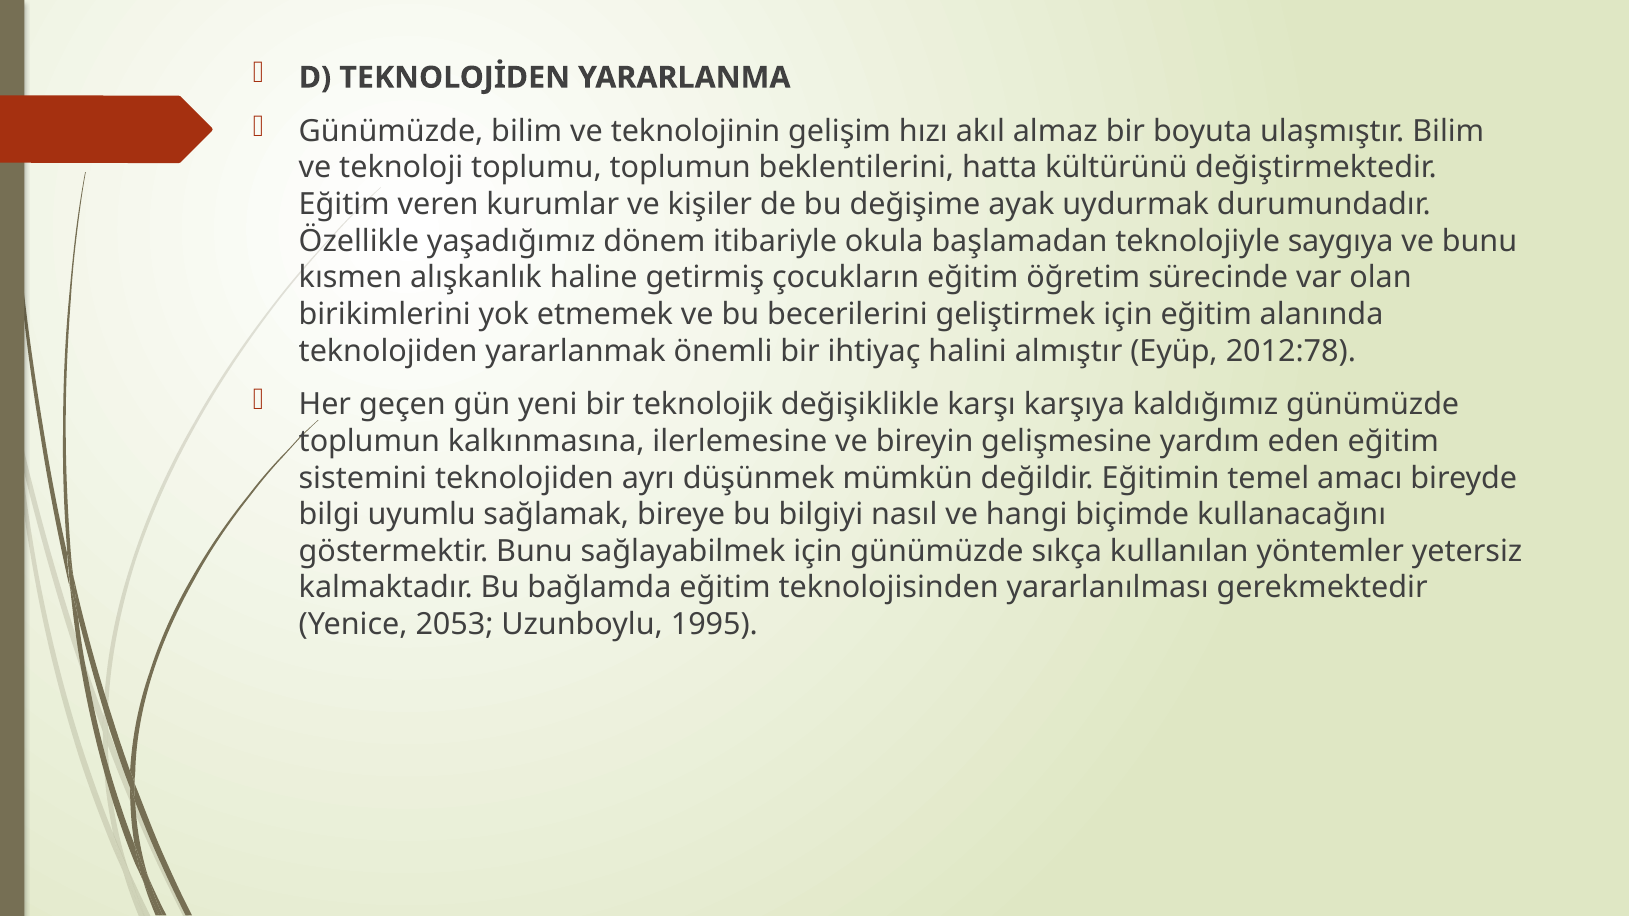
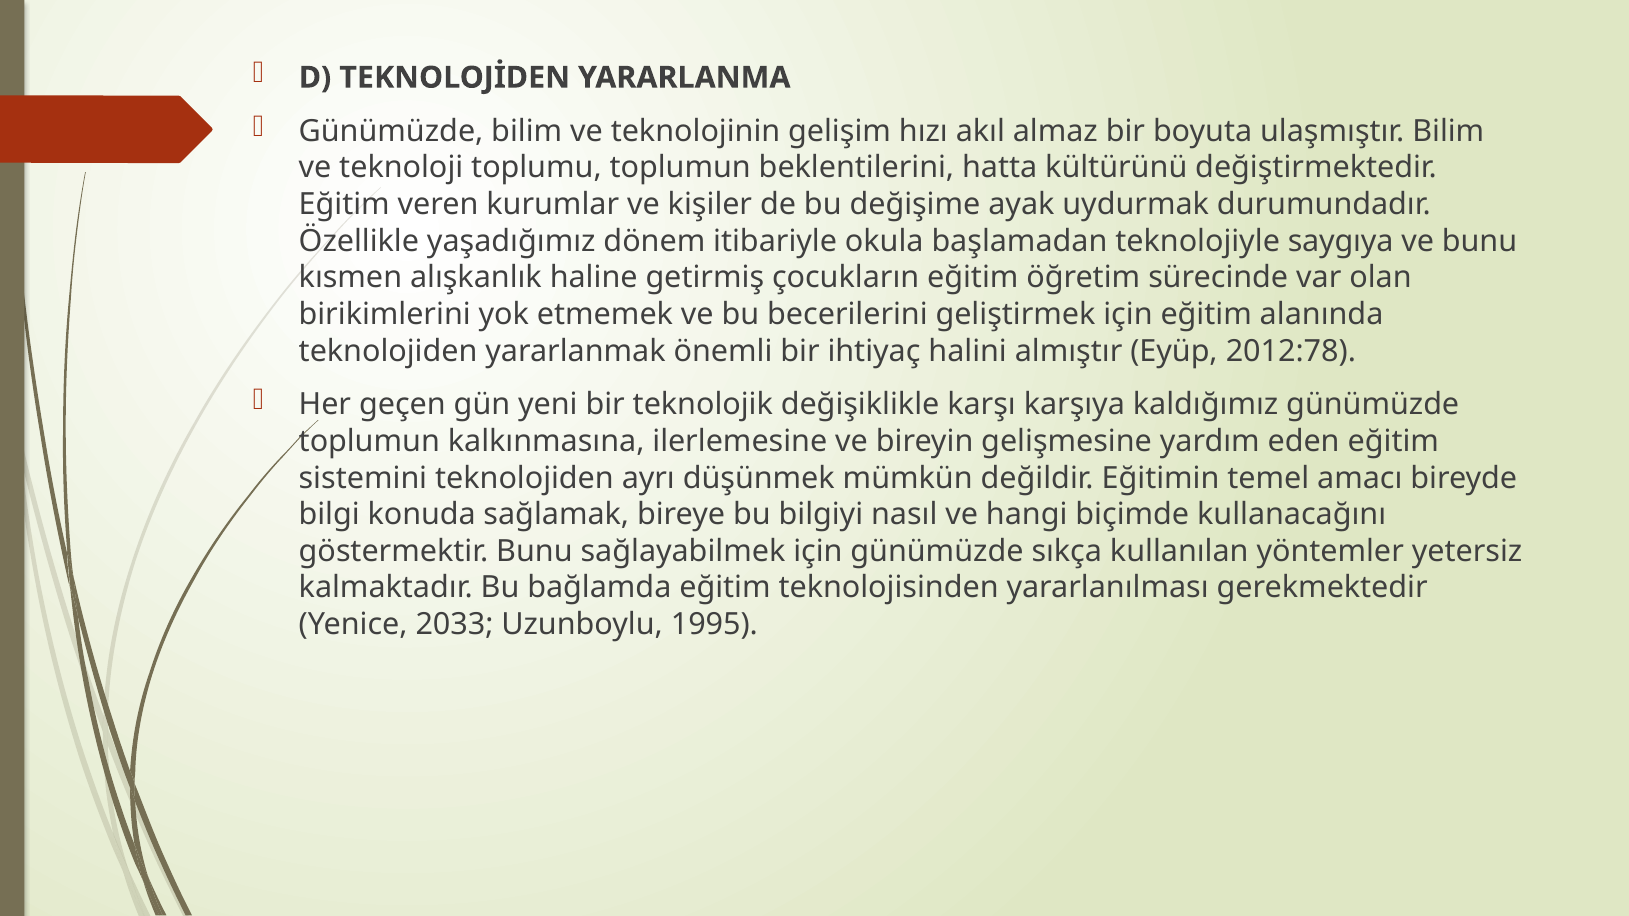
uyumlu: uyumlu -> konuda
2053: 2053 -> 2033
